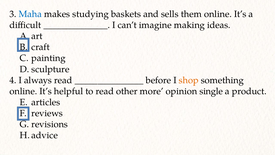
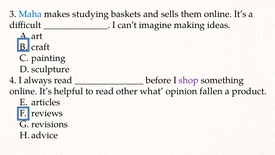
shop colour: orange -> purple
more: more -> what
single: single -> fallen
